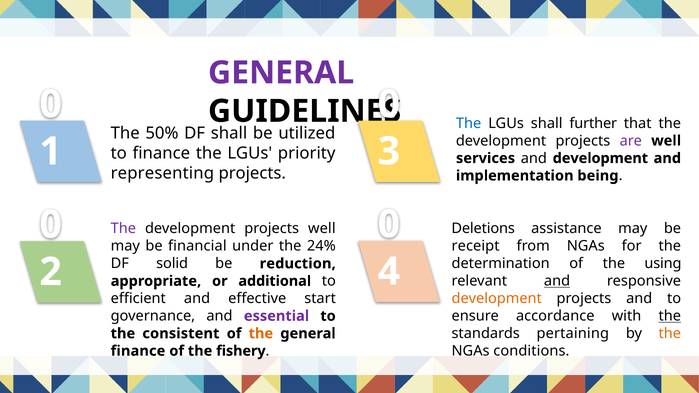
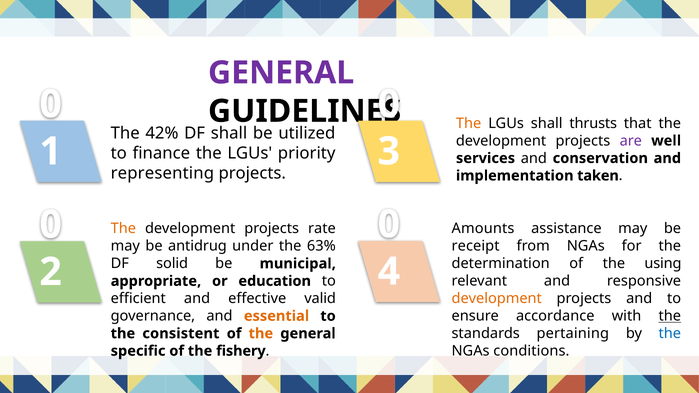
The at (469, 123) colour: blue -> orange
further: further -> thrusts
50%: 50% -> 42%
and development: development -> conservation
being: being -> taken
The at (123, 229) colour: purple -> orange
projects well: well -> rate
Deletions: Deletions -> Amounts
financial: financial -> antidrug
24%: 24% -> 63%
reduction: reduction -> municipal
and at (557, 281) underline: present -> none
additional: additional -> education
start: start -> valid
essential colour: purple -> orange
the at (670, 334) colour: orange -> blue
finance at (138, 351): finance -> specific
